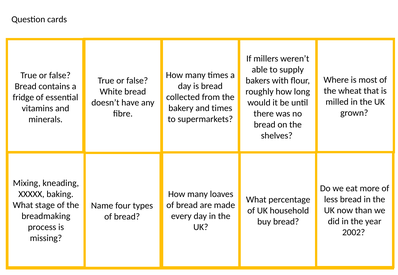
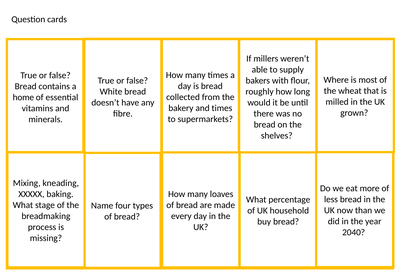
fridge: fridge -> home
2002: 2002 -> 2040
